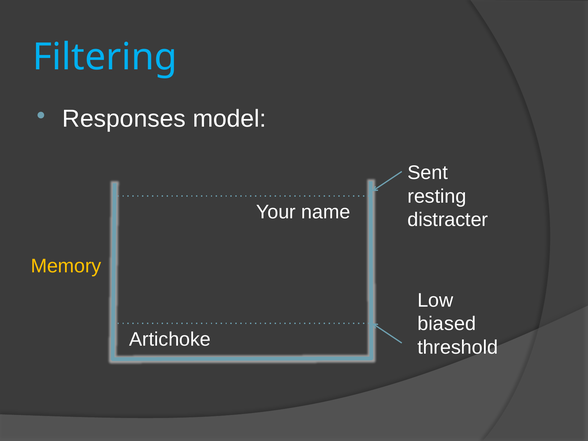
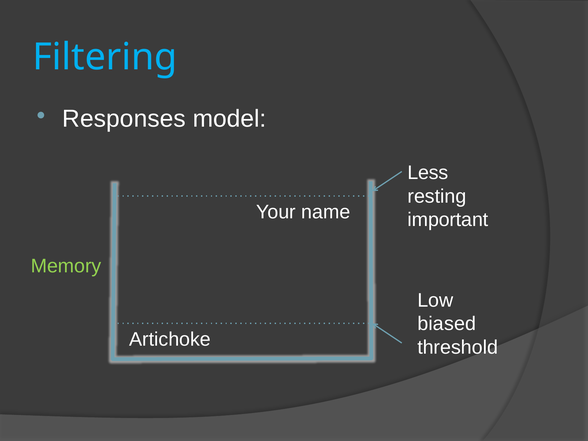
Sent: Sent -> Less
distracter: distracter -> important
Memory colour: yellow -> light green
